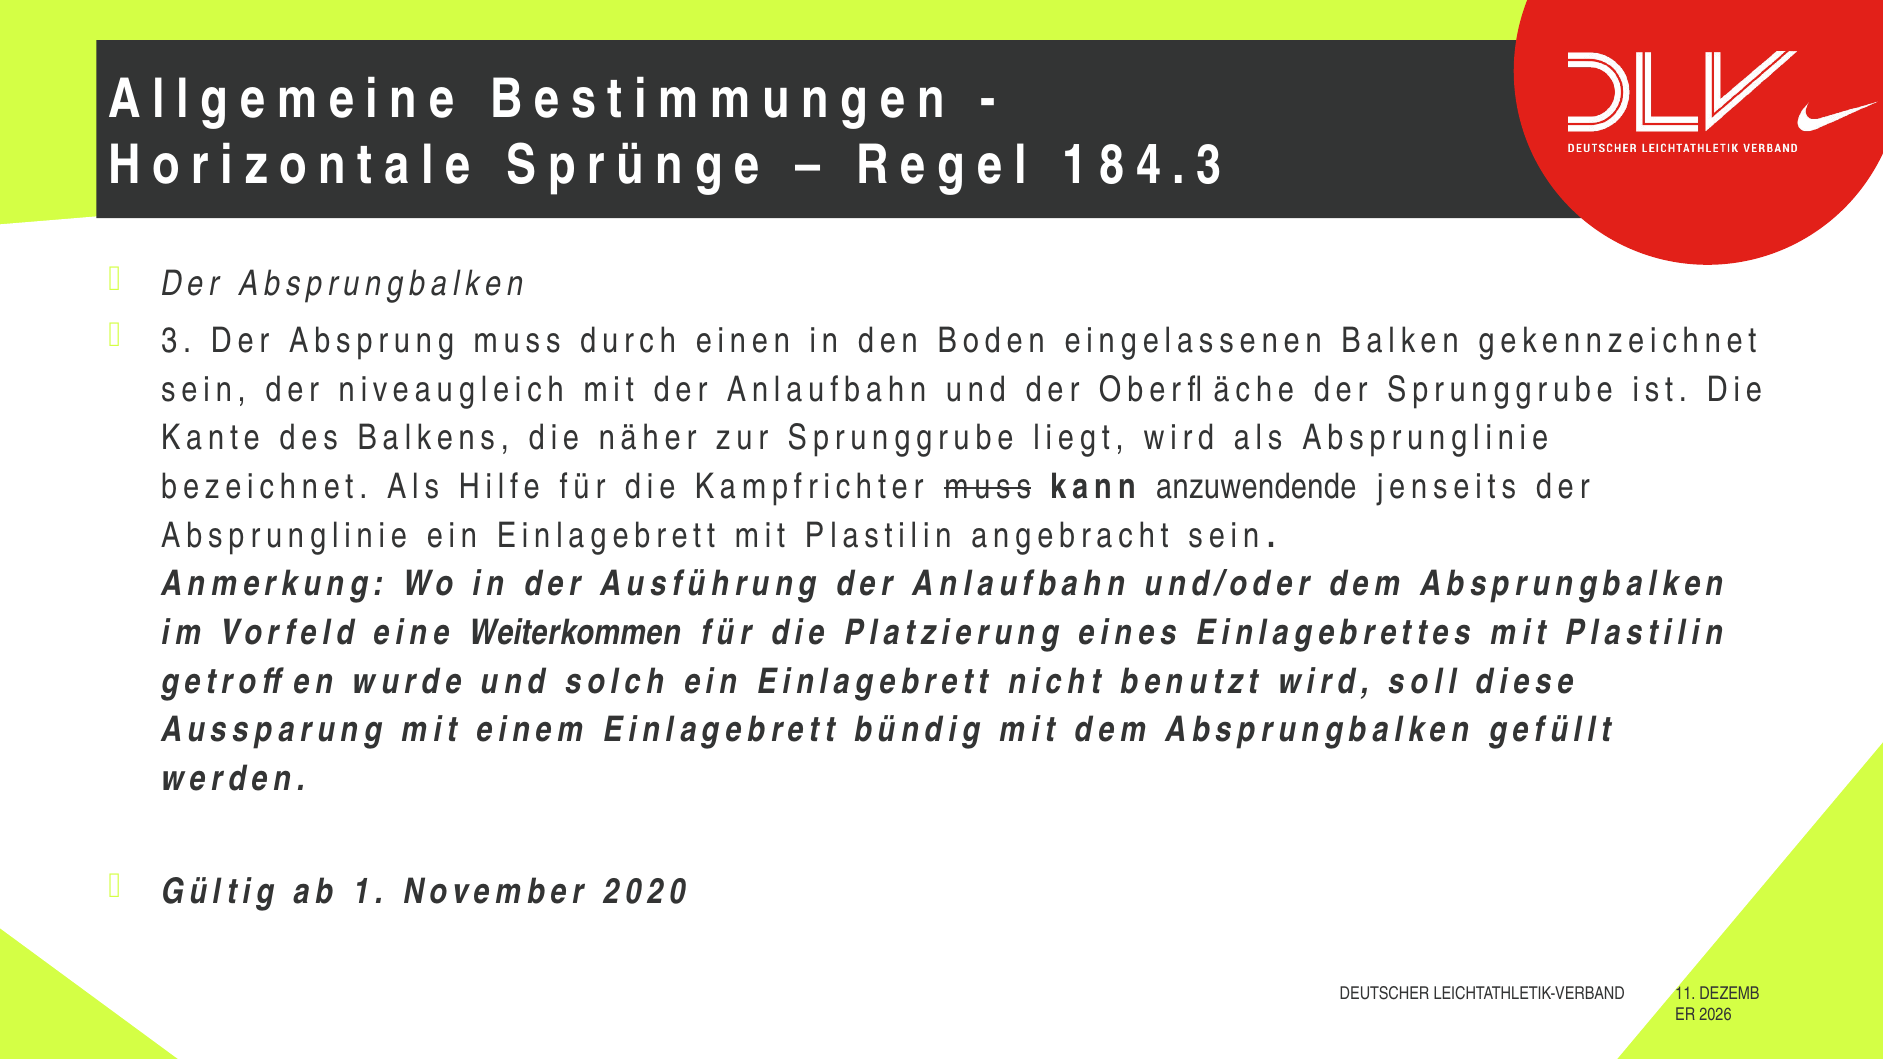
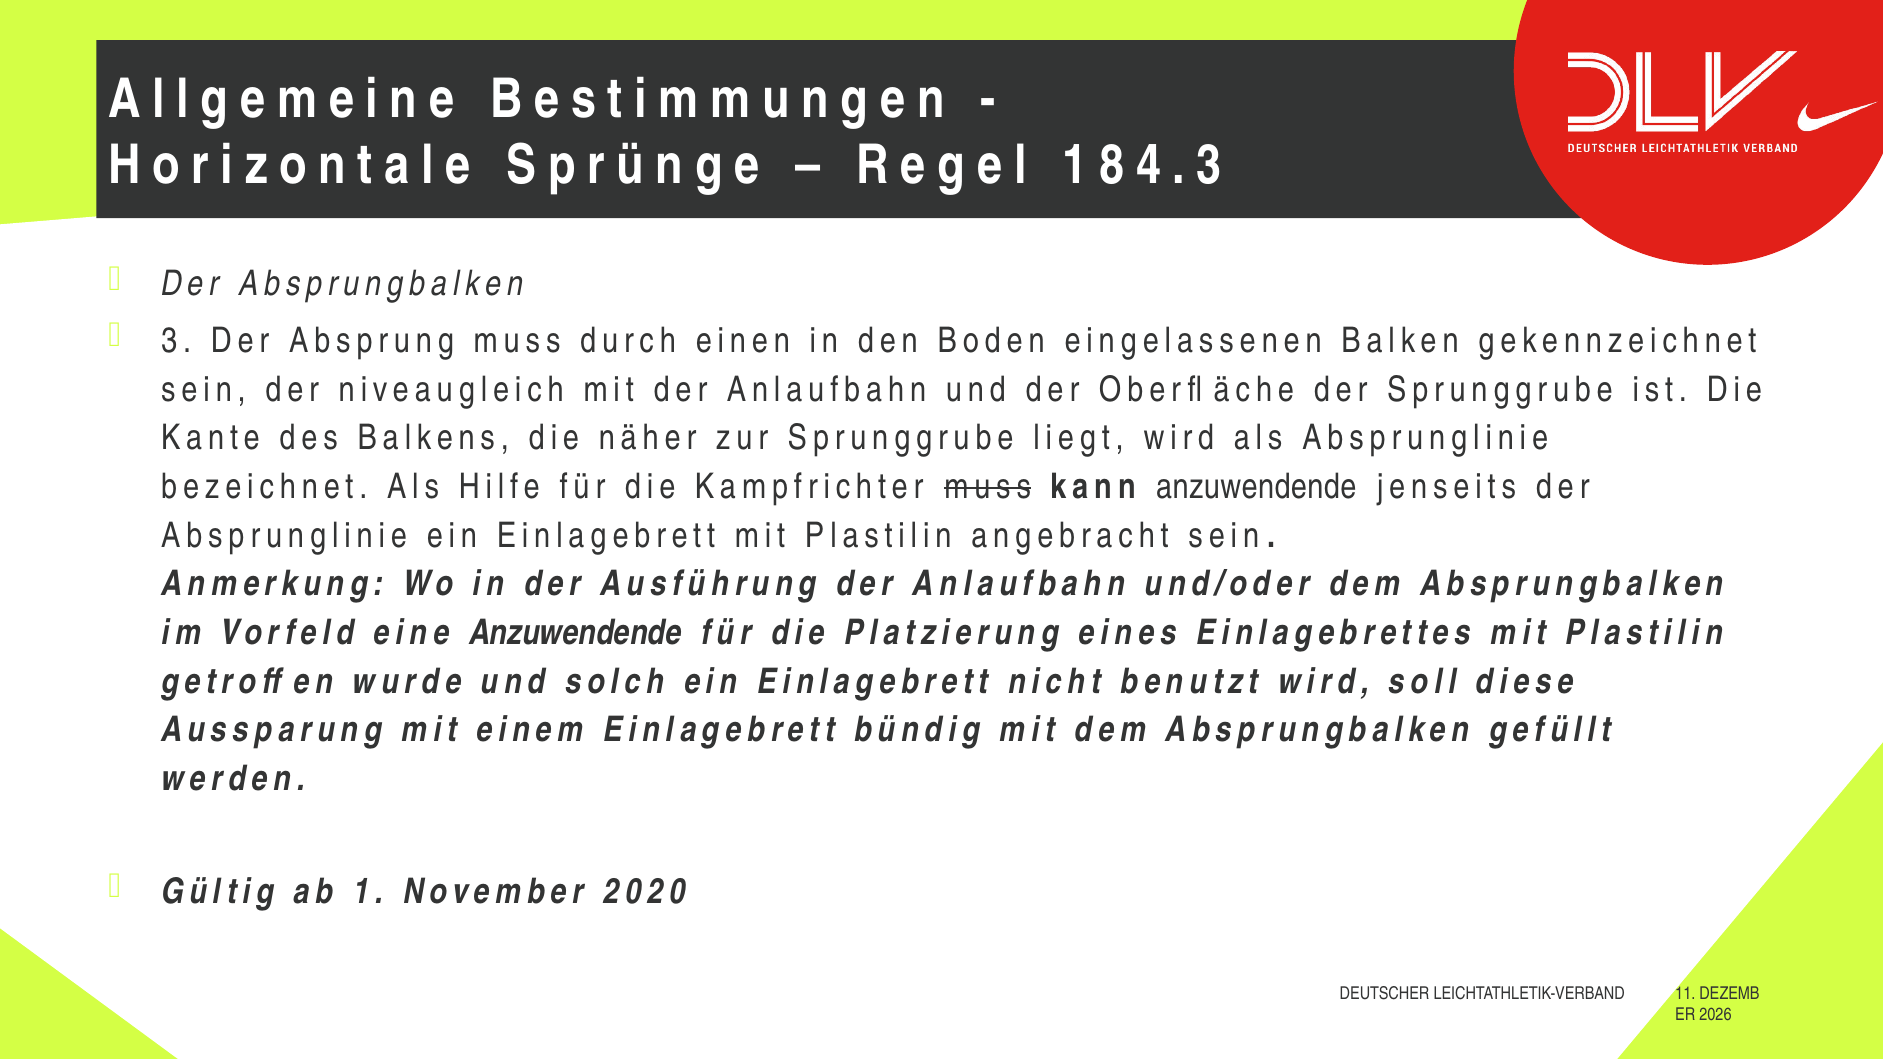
eine Weiterkommen: Weiterkommen -> Anzuwendende
